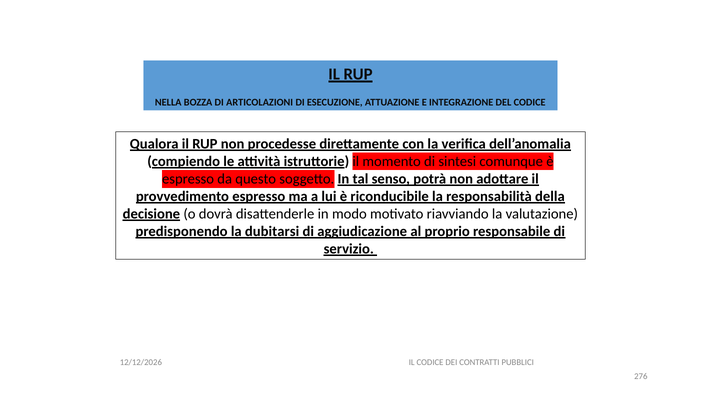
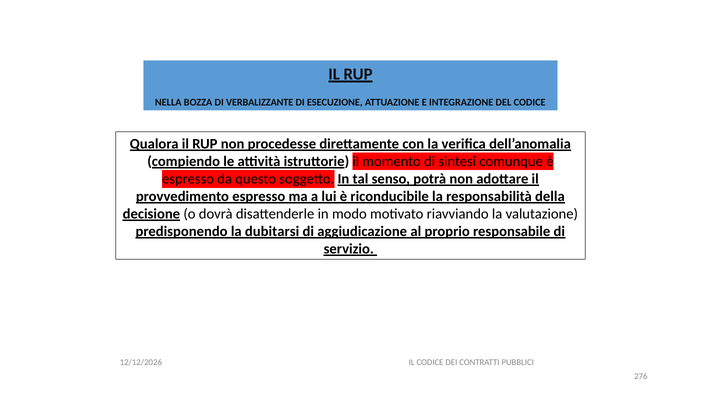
ARTICOLAZIONI: ARTICOLAZIONI -> VERBALIZZANTE
